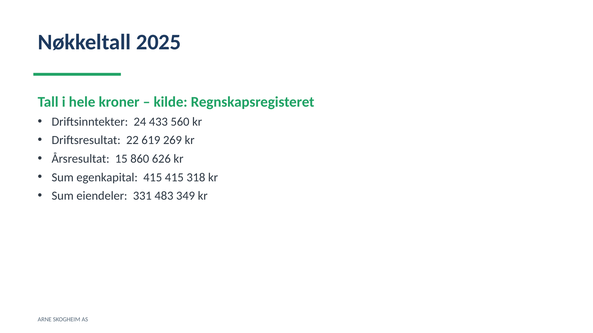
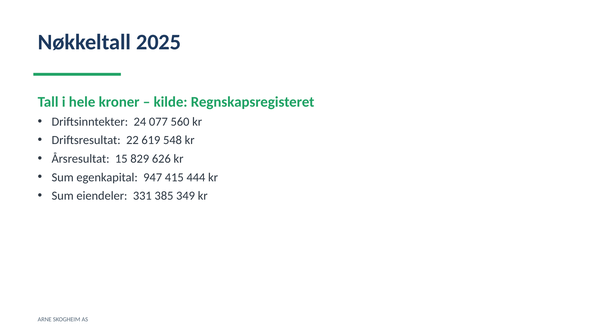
433: 433 -> 077
269: 269 -> 548
860: 860 -> 829
egenkapital 415: 415 -> 947
318: 318 -> 444
483: 483 -> 385
